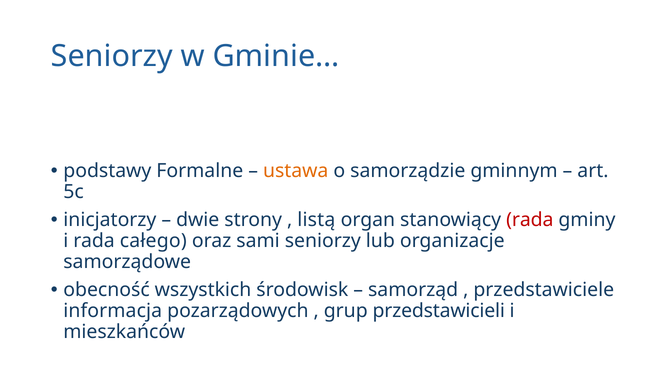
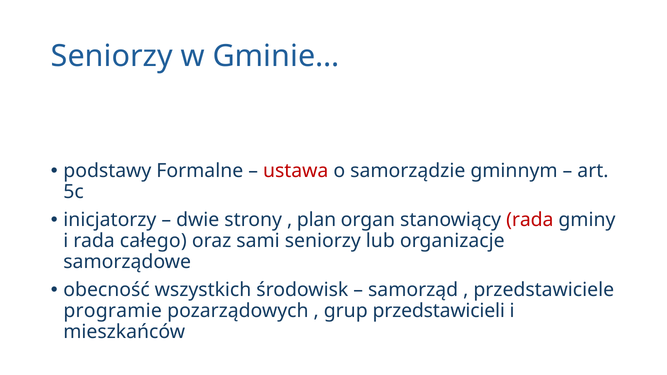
ustawa colour: orange -> red
listą: listą -> plan
informacja: informacja -> programie
